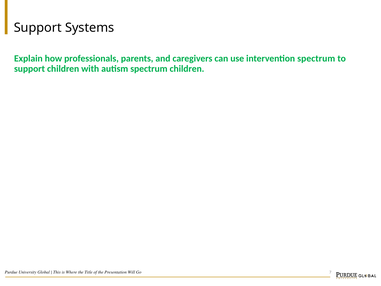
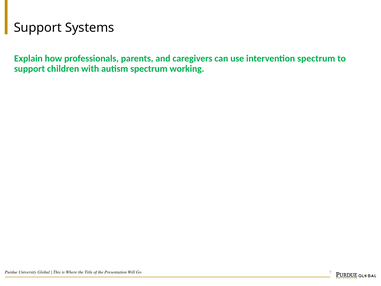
spectrum children: children -> working
